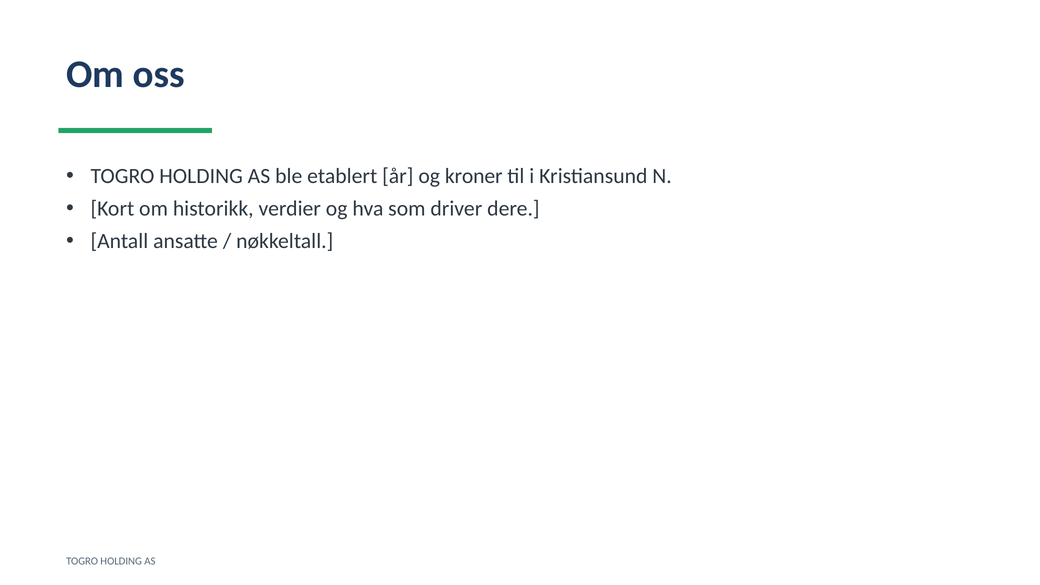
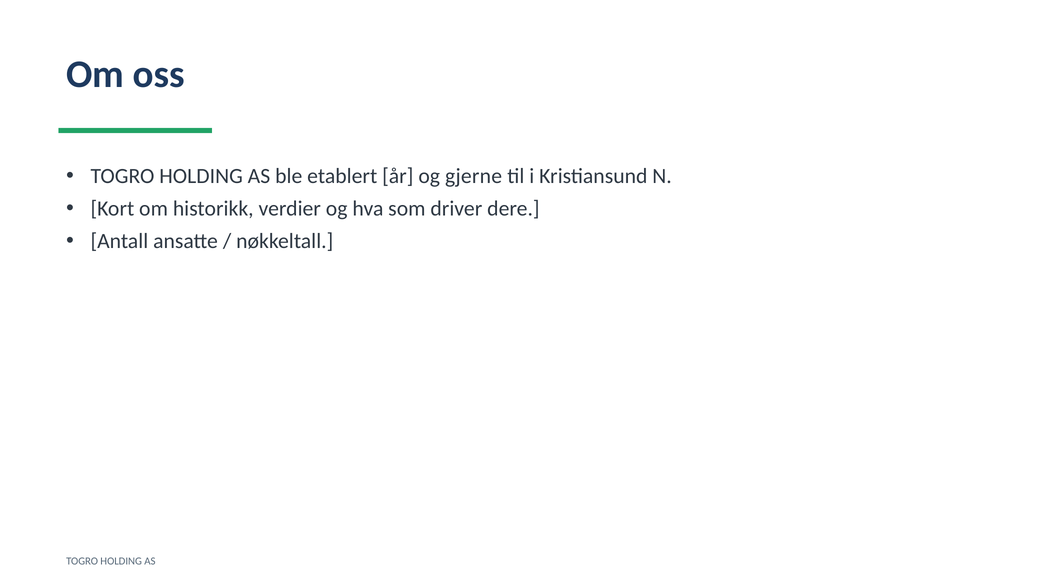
kroner: kroner -> gjerne
